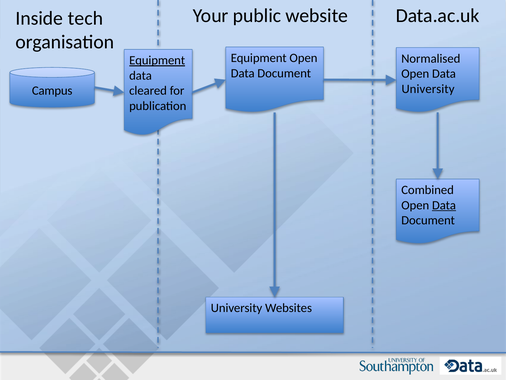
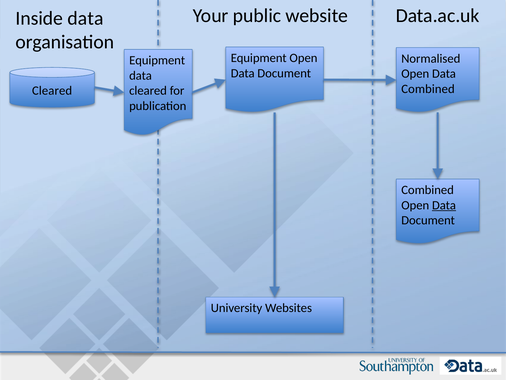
Inside tech: tech -> data
Equipment at (157, 60) underline: present -> none
University at (428, 89): University -> Combined
Campus at (52, 91): Campus -> Cleared
